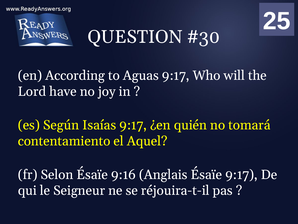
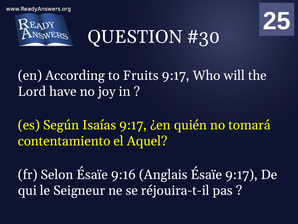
Aguas: Aguas -> Fruits
